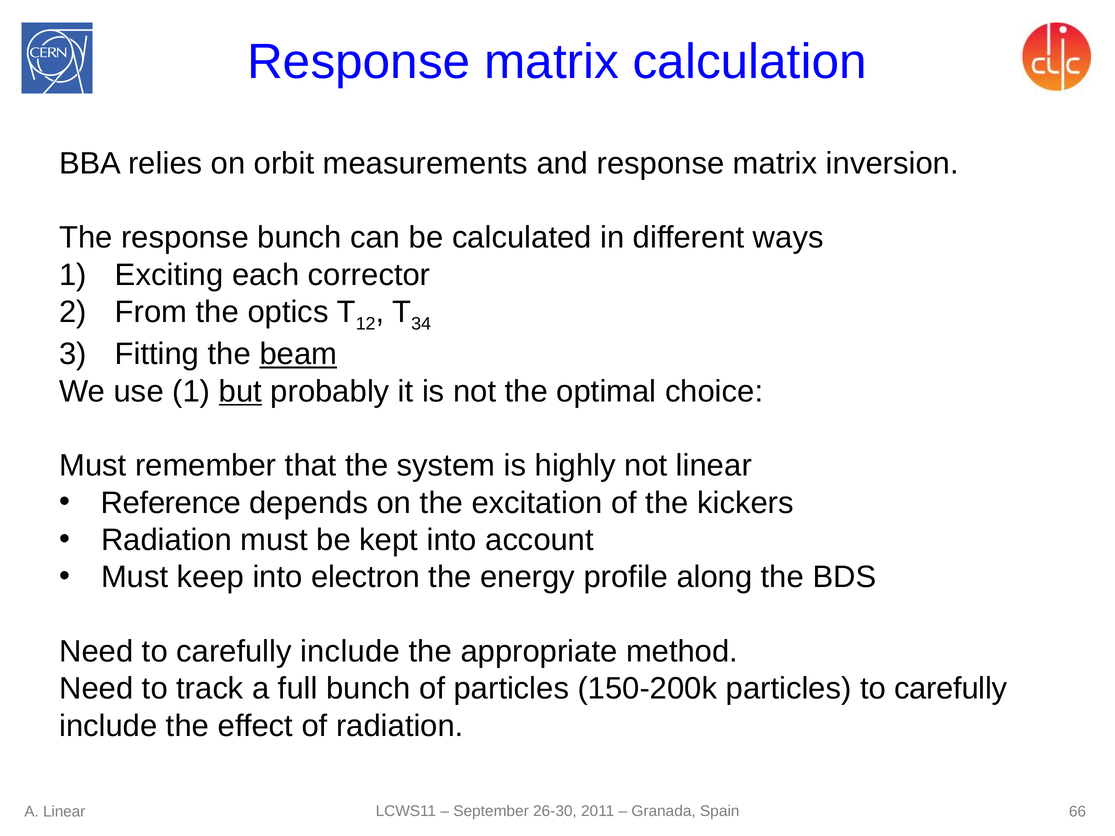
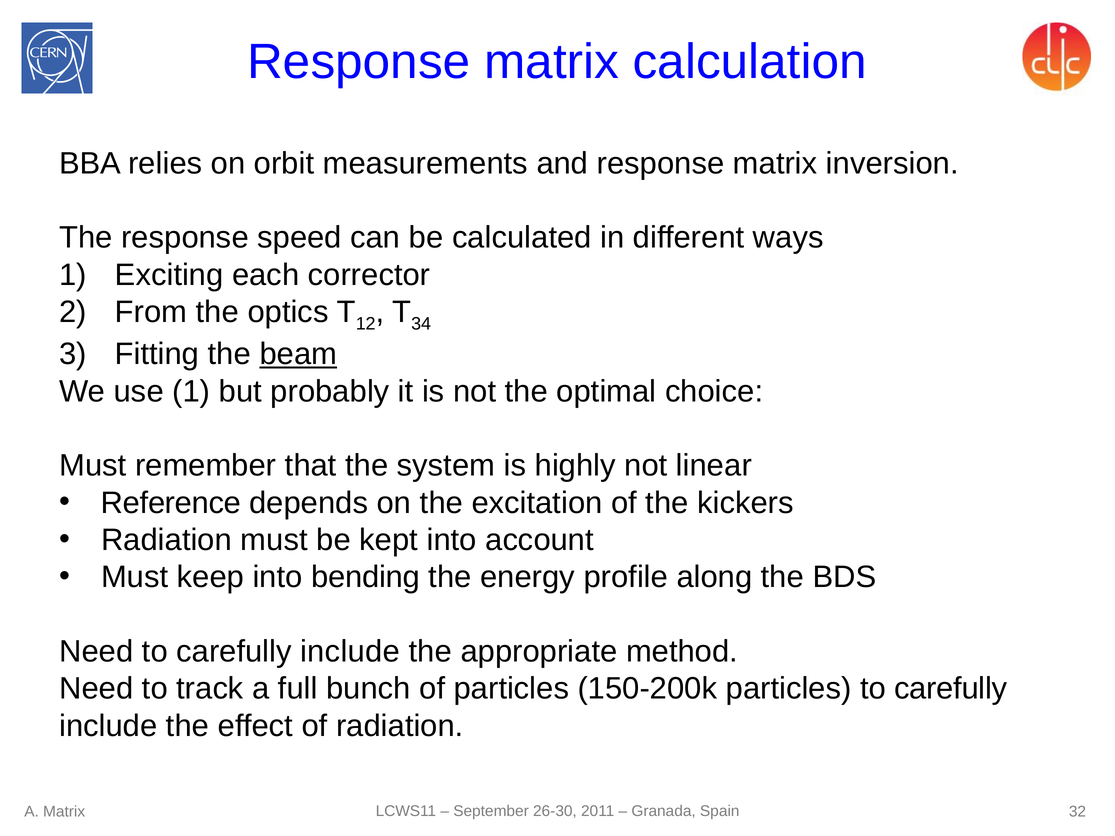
response bunch: bunch -> speed
but underline: present -> none
electron: electron -> bending
A Linear: Linear -> Matrix
66: 66 -> 32
